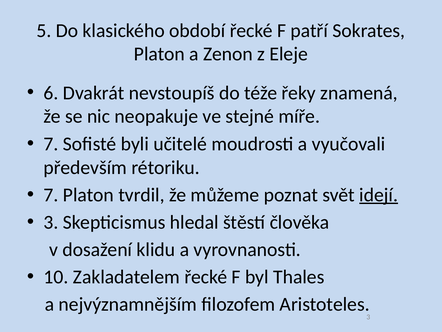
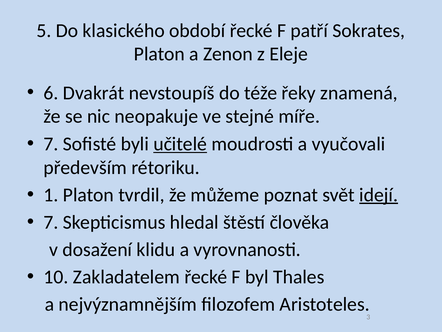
učitelé underline: none -> present
7 at (51, 195): 7 -> 1
3 at (51, 222): 3 -> 7
